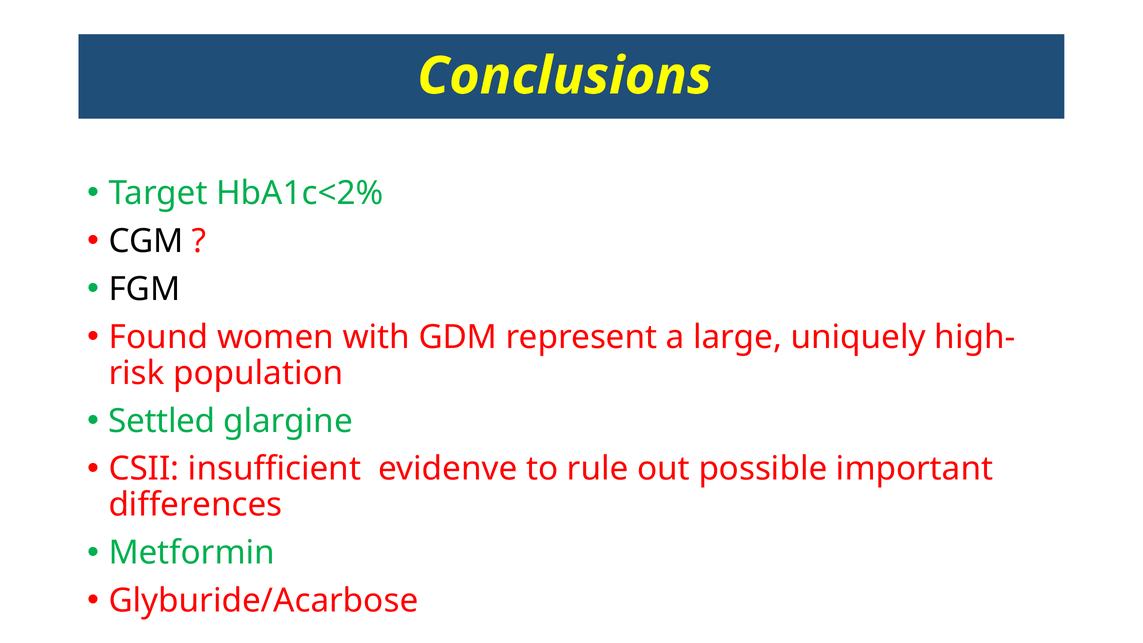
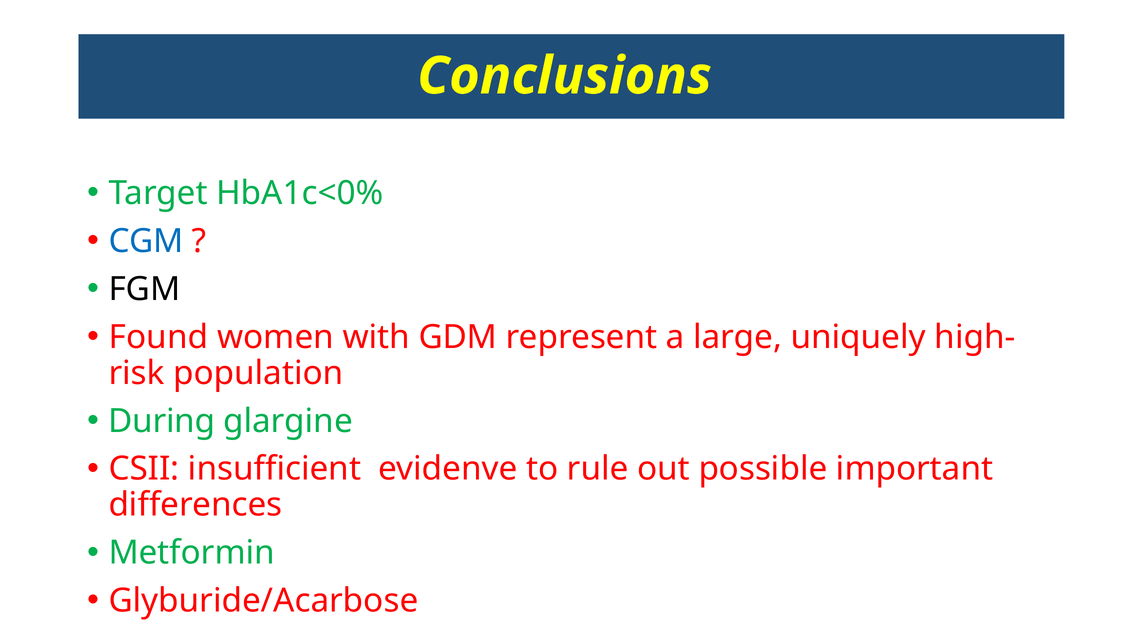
HbA1c<2%: HbA1c<2% -> HbA1c<0%
CGM colour: black -> blue
Settled: Settled -> During
